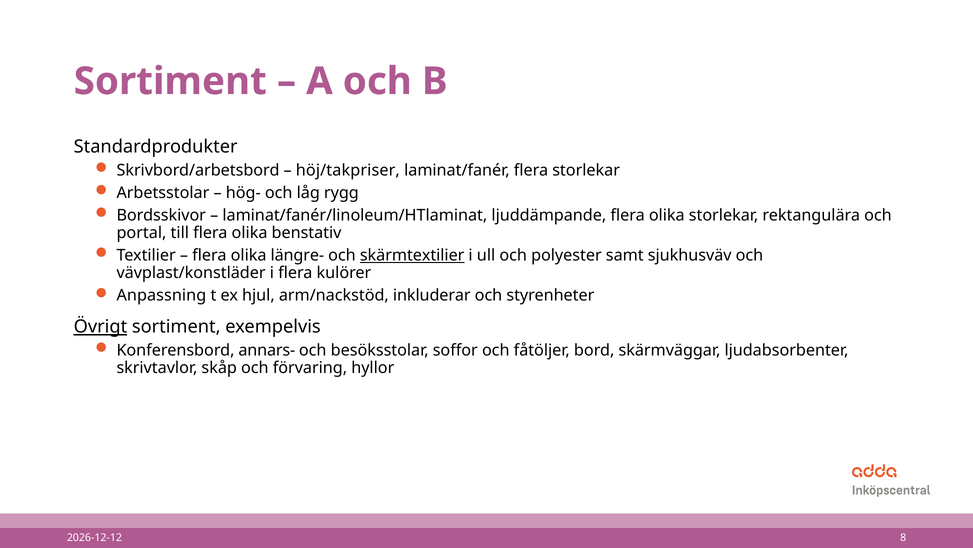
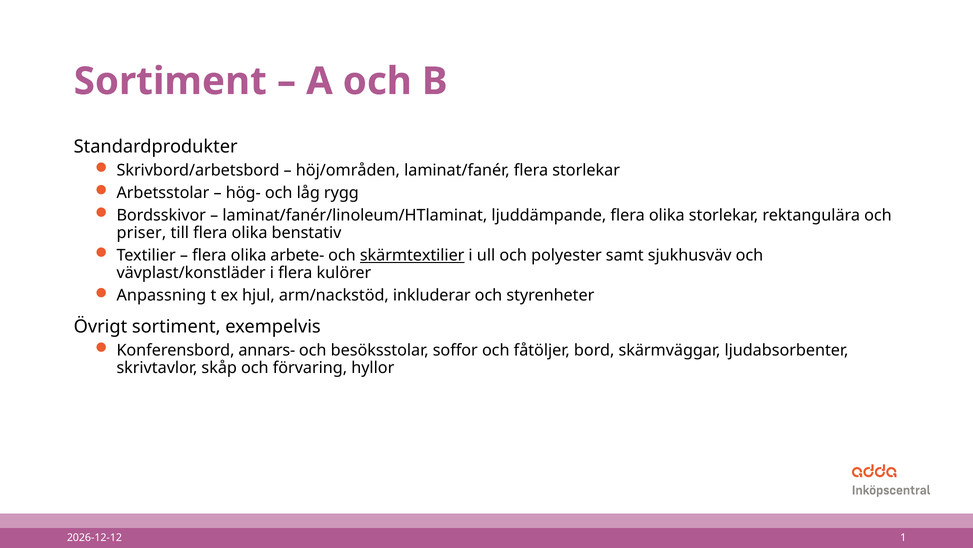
höj/takpriser: höj/takpriser -> höj/områden
portal: portal -> priser
längre-: längre- -> arbete-
Övrigt underline: present -> none
8: 8 -> 1
